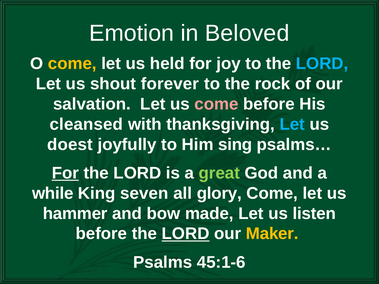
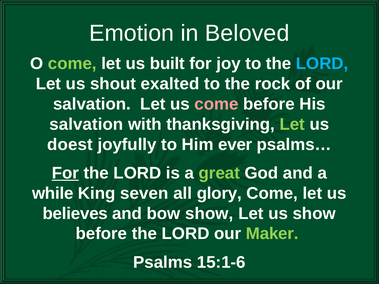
come at (72, 64) colour: yellow -> light green
held: held -> built
forever: forever -> exalted
cleansed at (86, 124): cleansed -> salvation
Let at (292, 124) colour: light blue -> light green
sing: sing -> ever
hammer: hammer -> believes
bow made: made -> show
us listen: listen -> show
LORD at (186, 234) underline: present -> none
Maker colour: yellow -> light green
45:1-6: 45:1-6 -> 15:1-6
